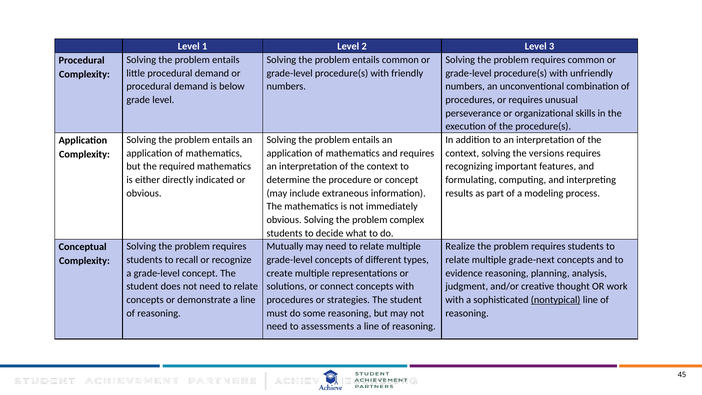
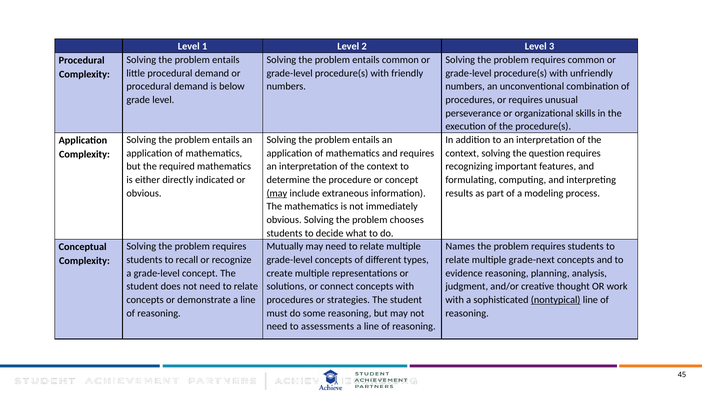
versions: versions -> question
may at (277, 193) underline: none -> present
complex: complex -> chooses
Realize: Realize -> Names
